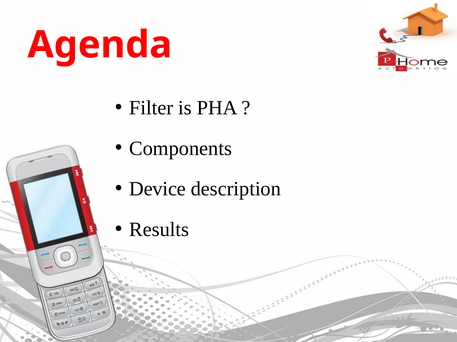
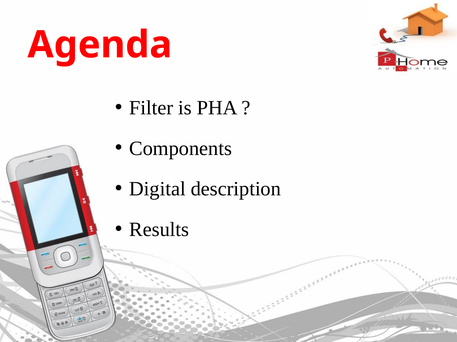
Device: Device -> Digital
